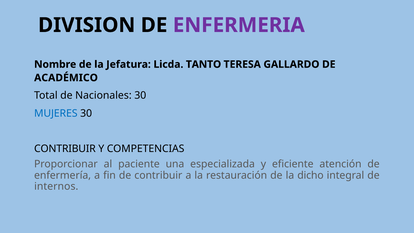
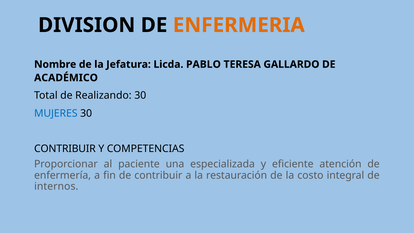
ENFERMERIA colour: purple -> orange
TANTO: TANTO -> PABLO
Nacionales: Nacionales -> Realizando
dicho: dicho -> costo
